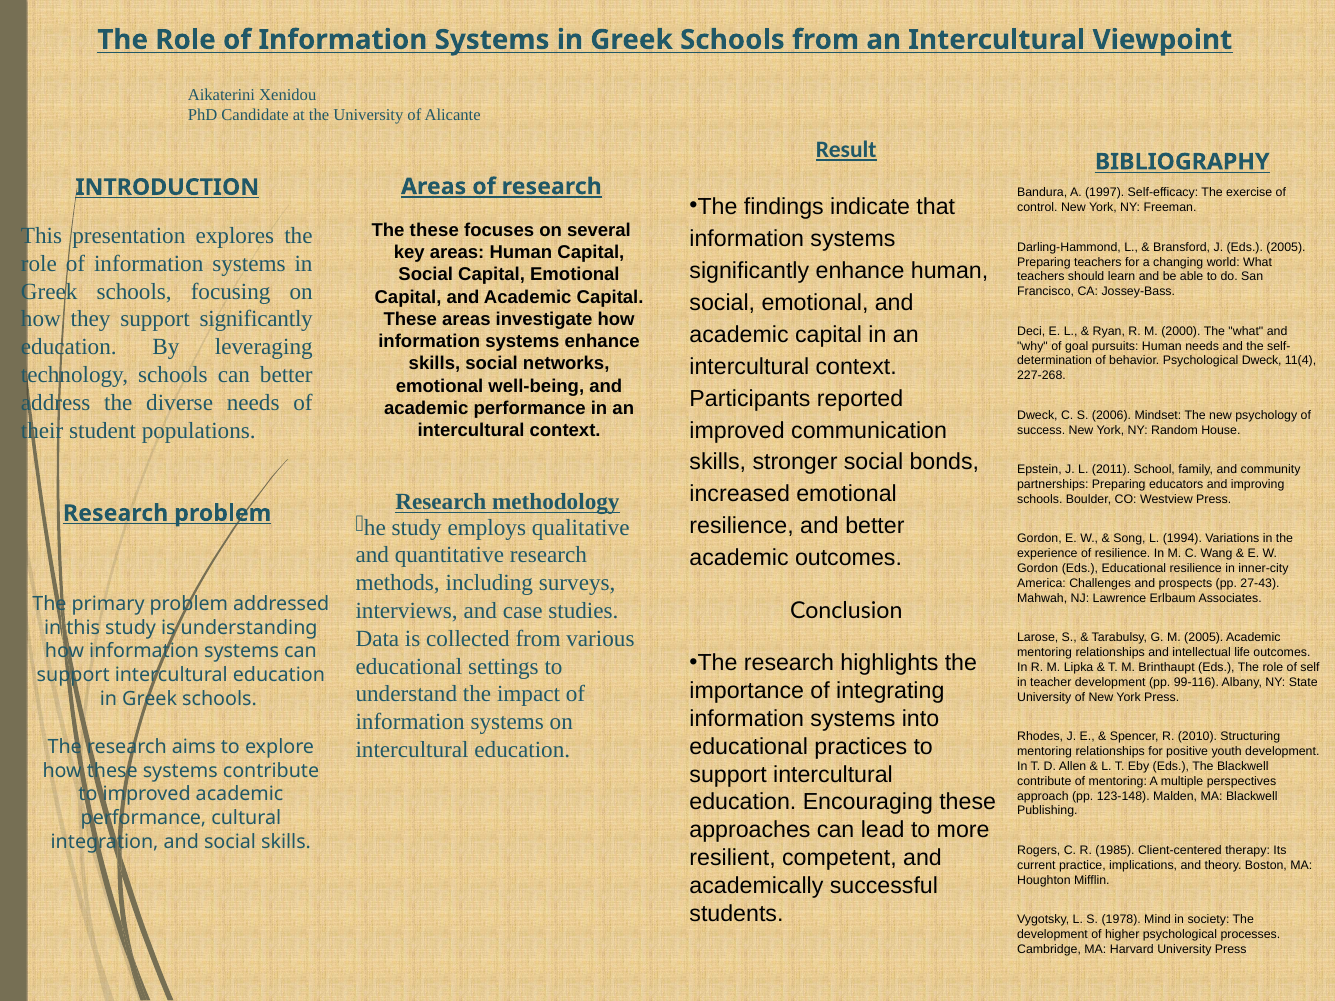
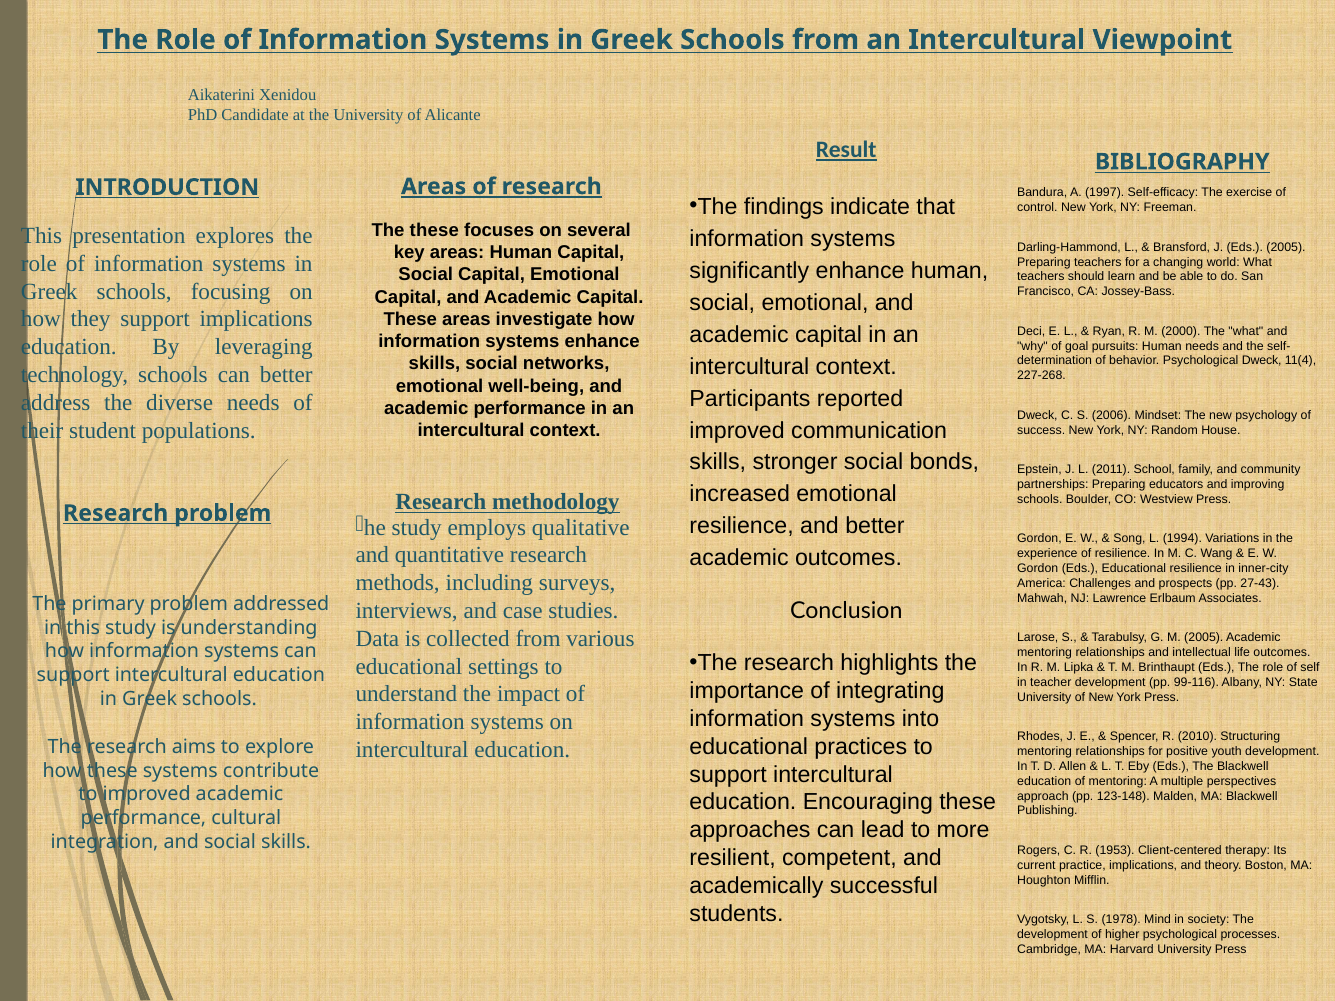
support significantly: significantly -> implications
contribute at (1044, 781): contribute -> education
1985: 1985 -> 1953
